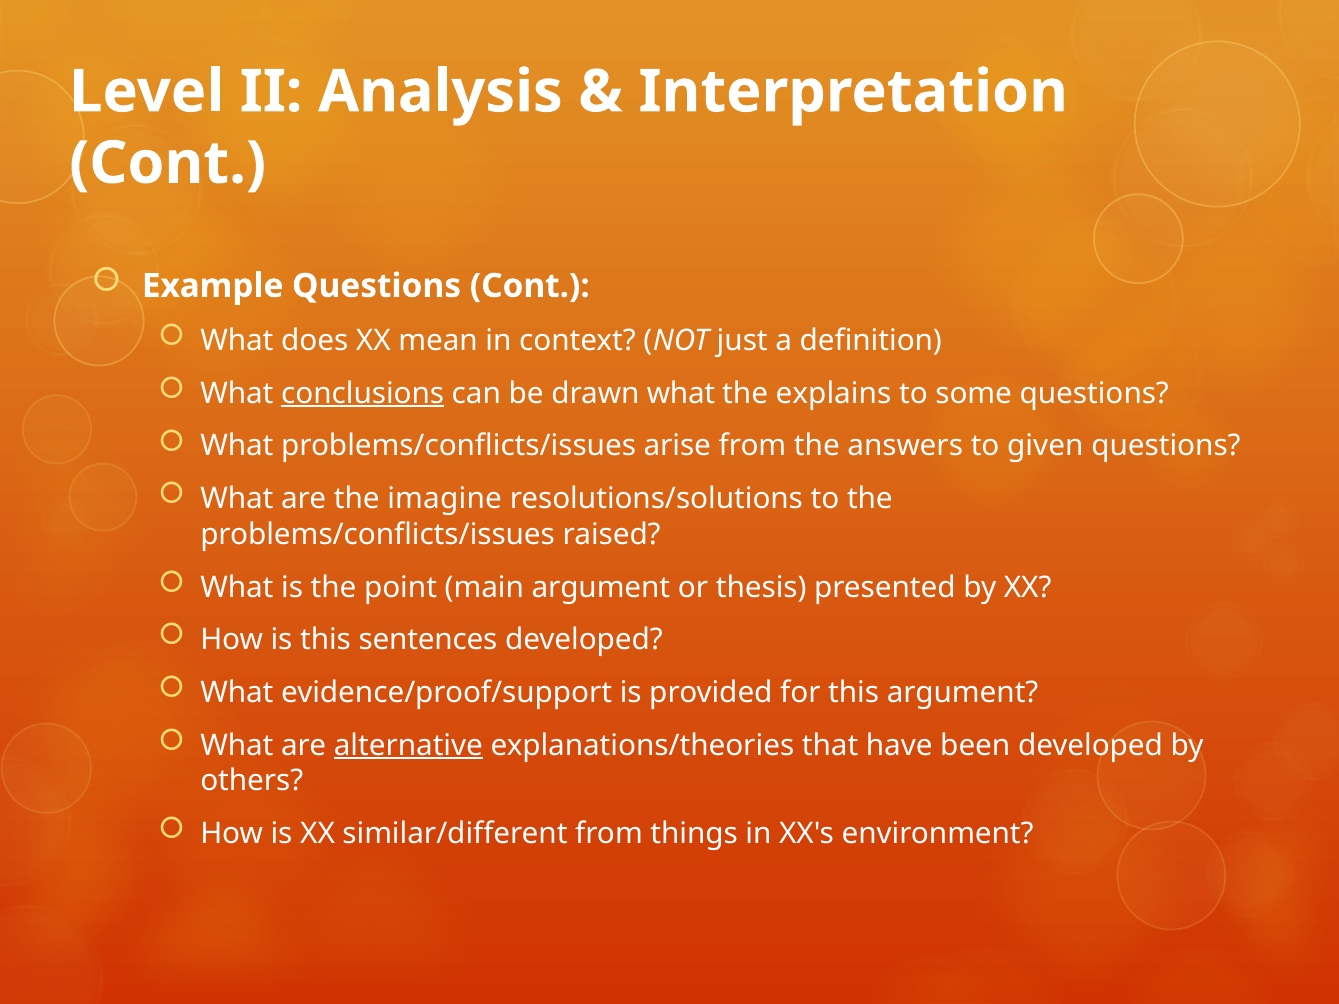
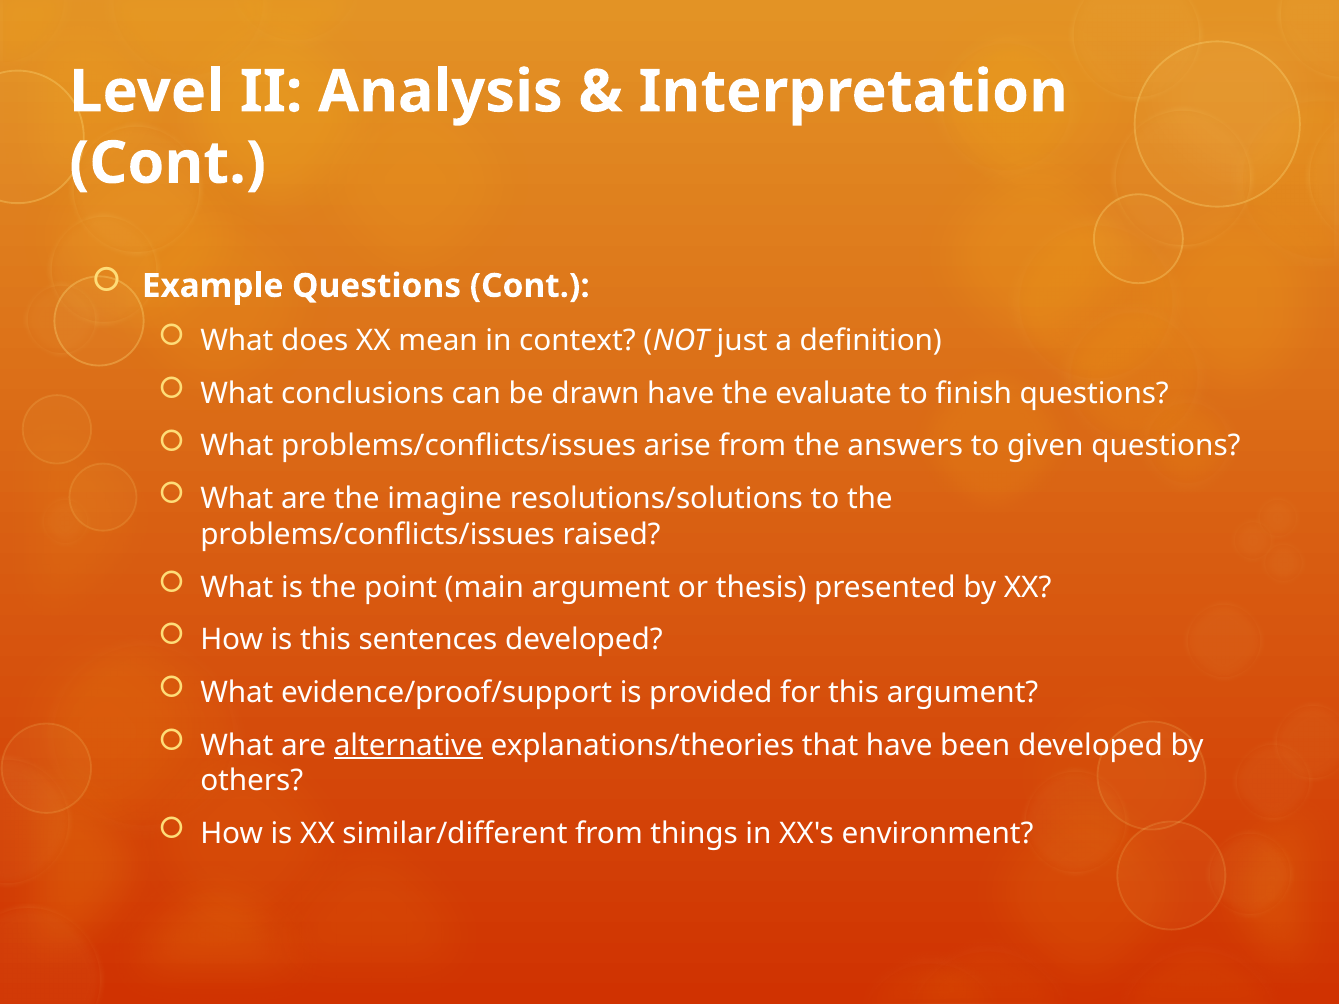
conclusions underline: present -> none
drawn what: what -> have
explains: explains -> evaluate
some: some -> finish
